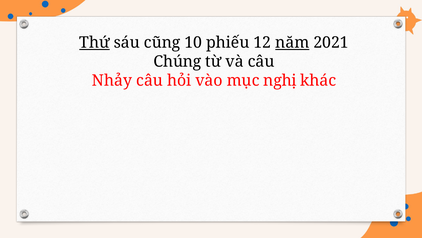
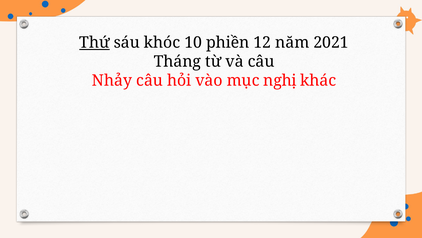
cũng: cũng -> khóc
phiếu: phiếu -> phiền
năm underline: present -> none
Chúng: Chúng -> Tháng
